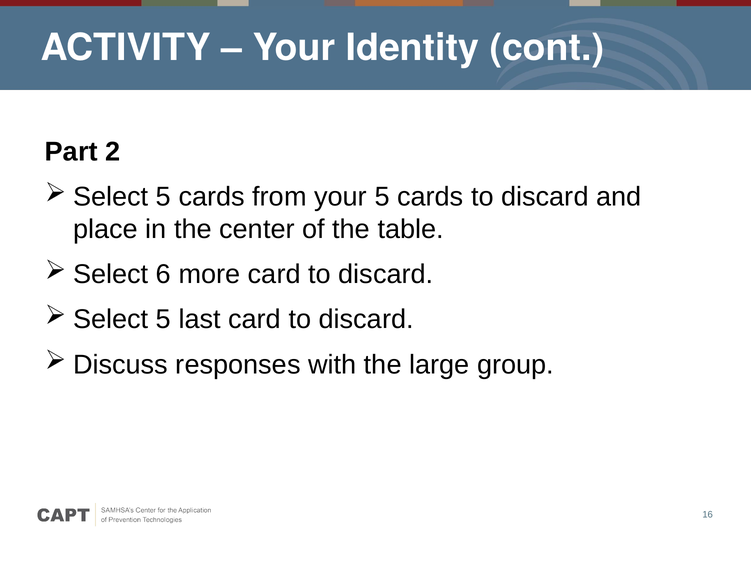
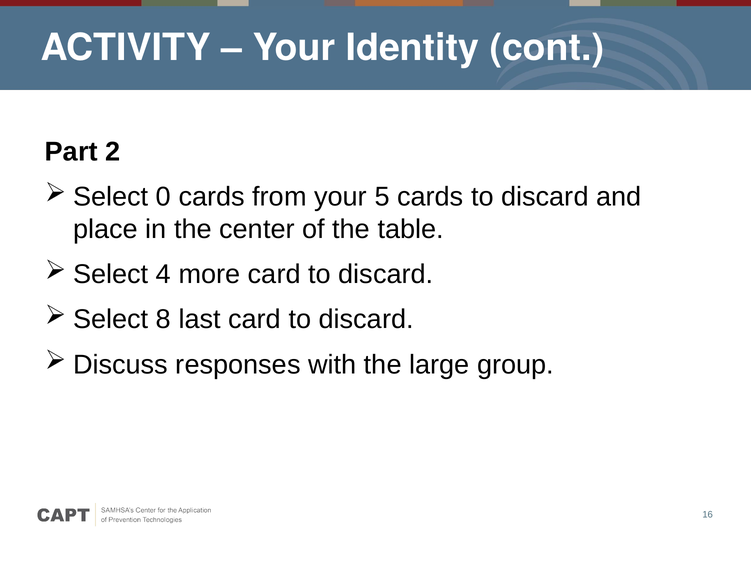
5 at (163, 197): 5 -> 0
6: 6 -> 4
5 at (163, 320): 5 -> 8
